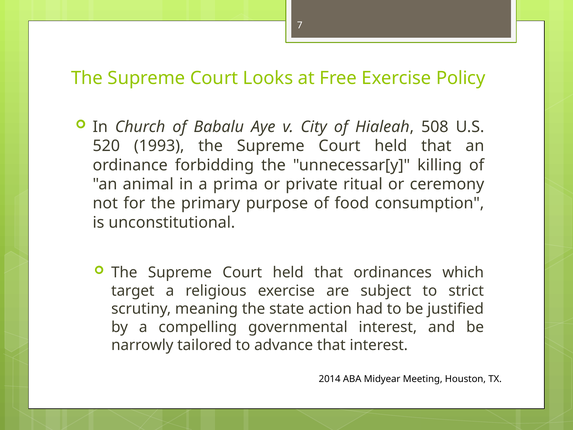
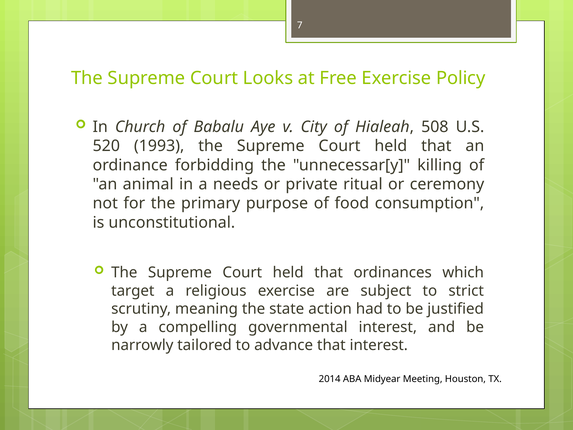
prima: prima -> needs
